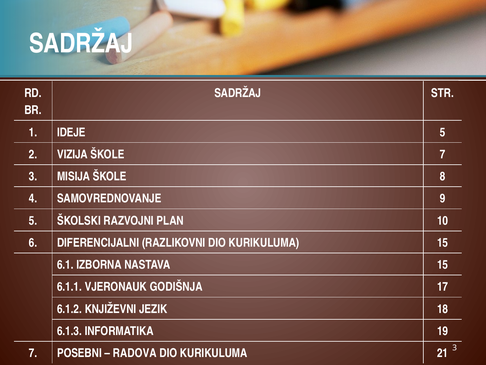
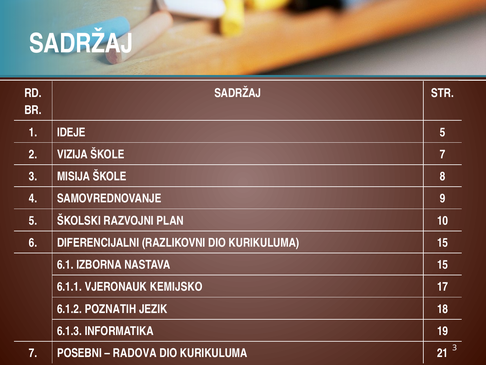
GODIŠNJA: GODIŠNJA -> KEMIJSKO
KNJIŽEVNI: KNJIŽEVNI -> POZNATIH
